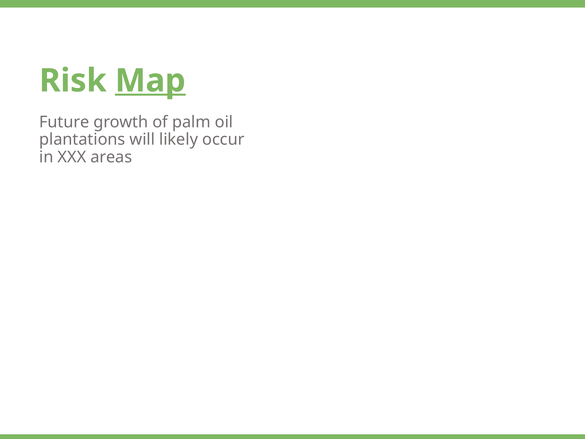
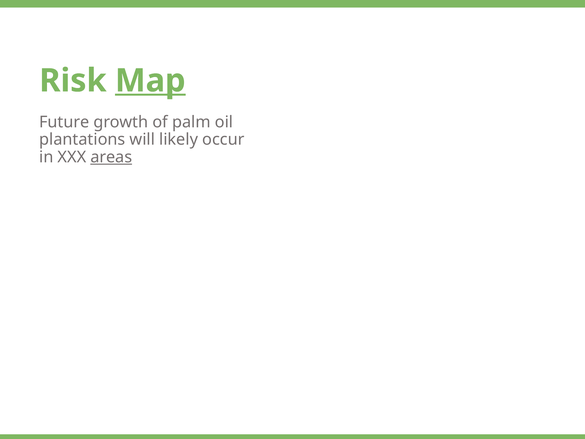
areas underline: none -> present
